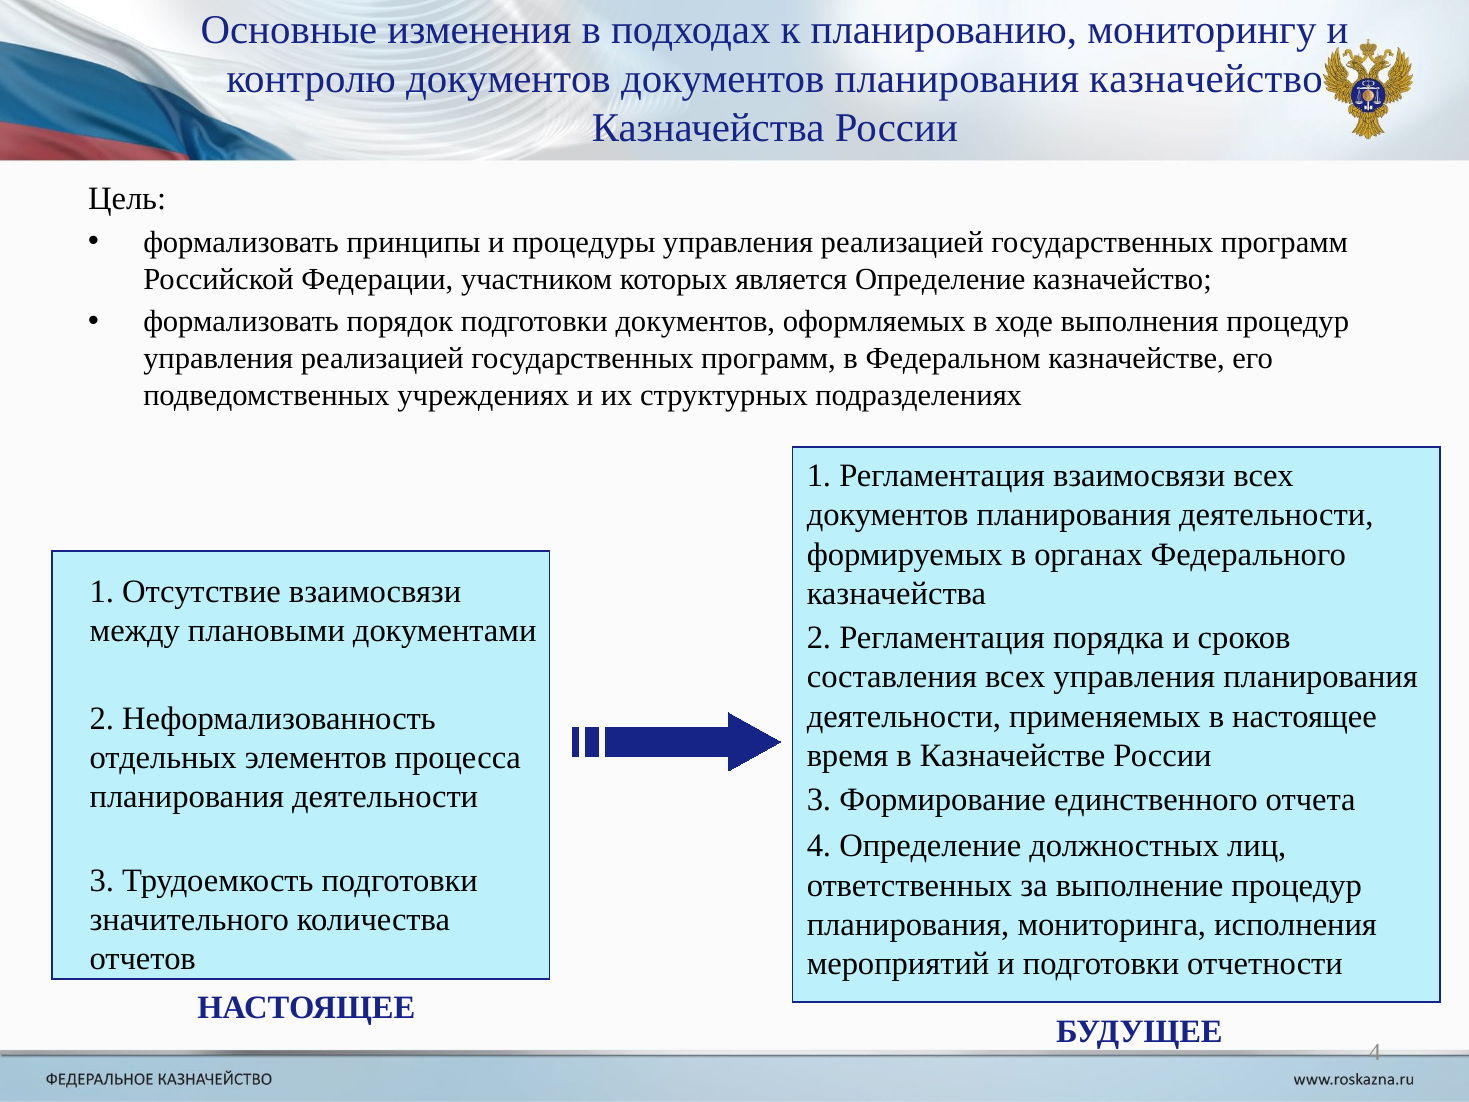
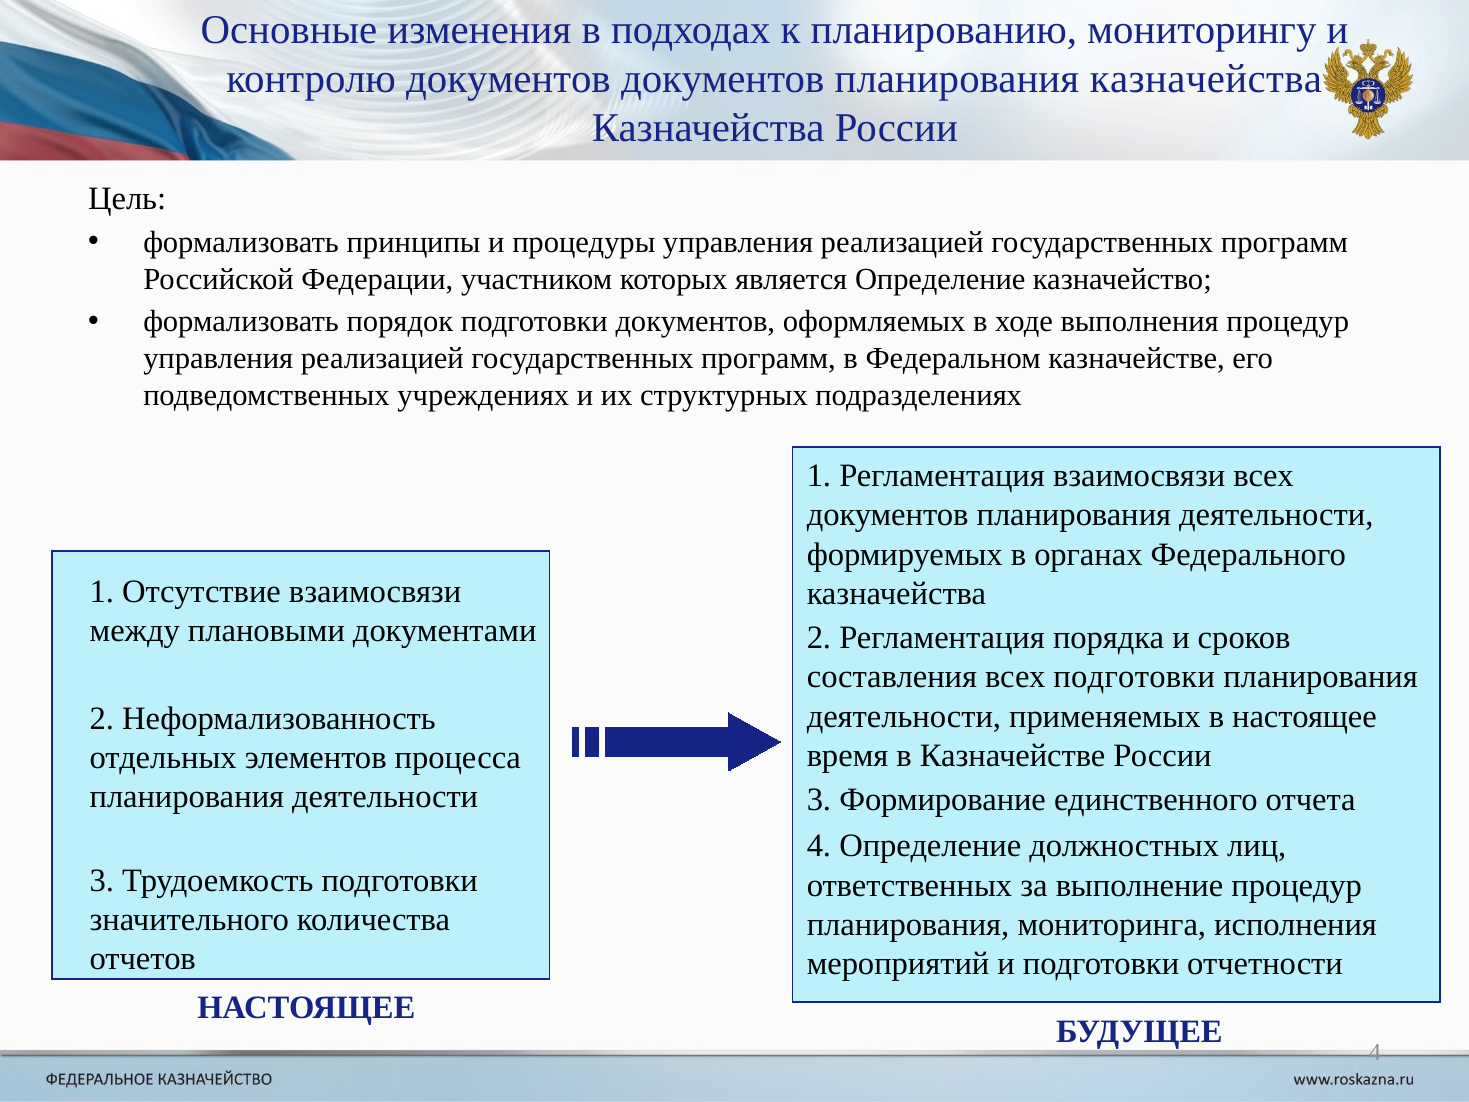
планирования казначейство: казначейство -> казначейства
всех управления: управления -> подготовки
